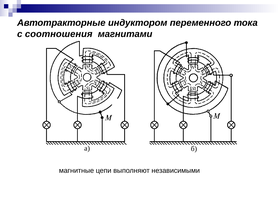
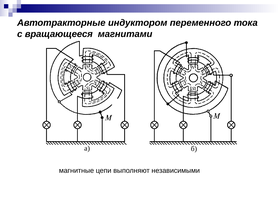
соотношения: соотношения -> вращающееся
